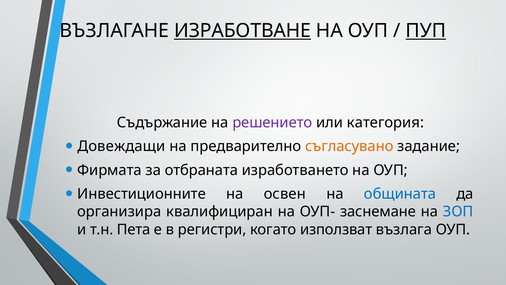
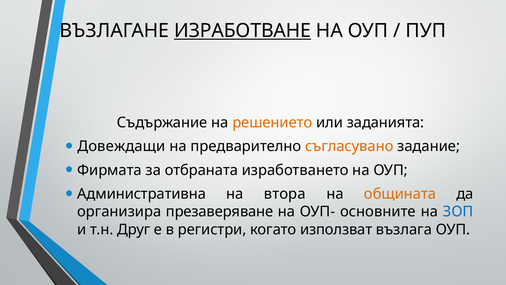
ПУП underline: present -> none
решението colour: purple -> orange
категория: категория -> заданията
Инвестиционните: Инвестиционните -> Административна
освен: освен -> втора
общината colour: blue -> orange
квалифициран: квалифициран -> презаверяване
заснемане: заснемане -> основните
Пета: Пета -> Друг
